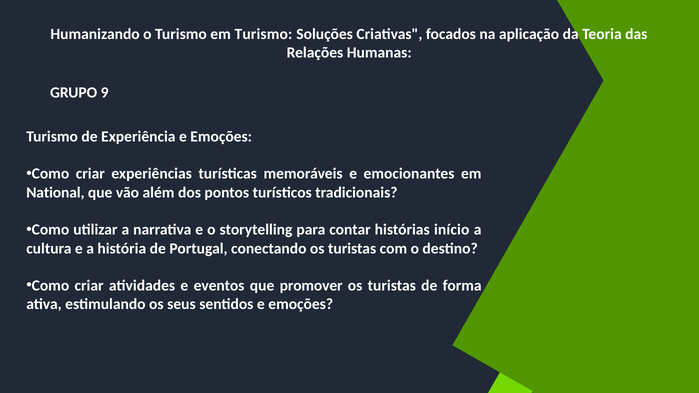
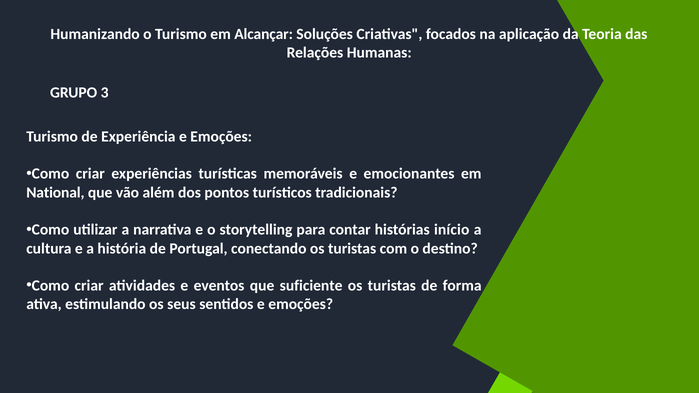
em Turismo: Turismo -> Alcançar
9: 9 -> 3
promover: promover -> suficiente
